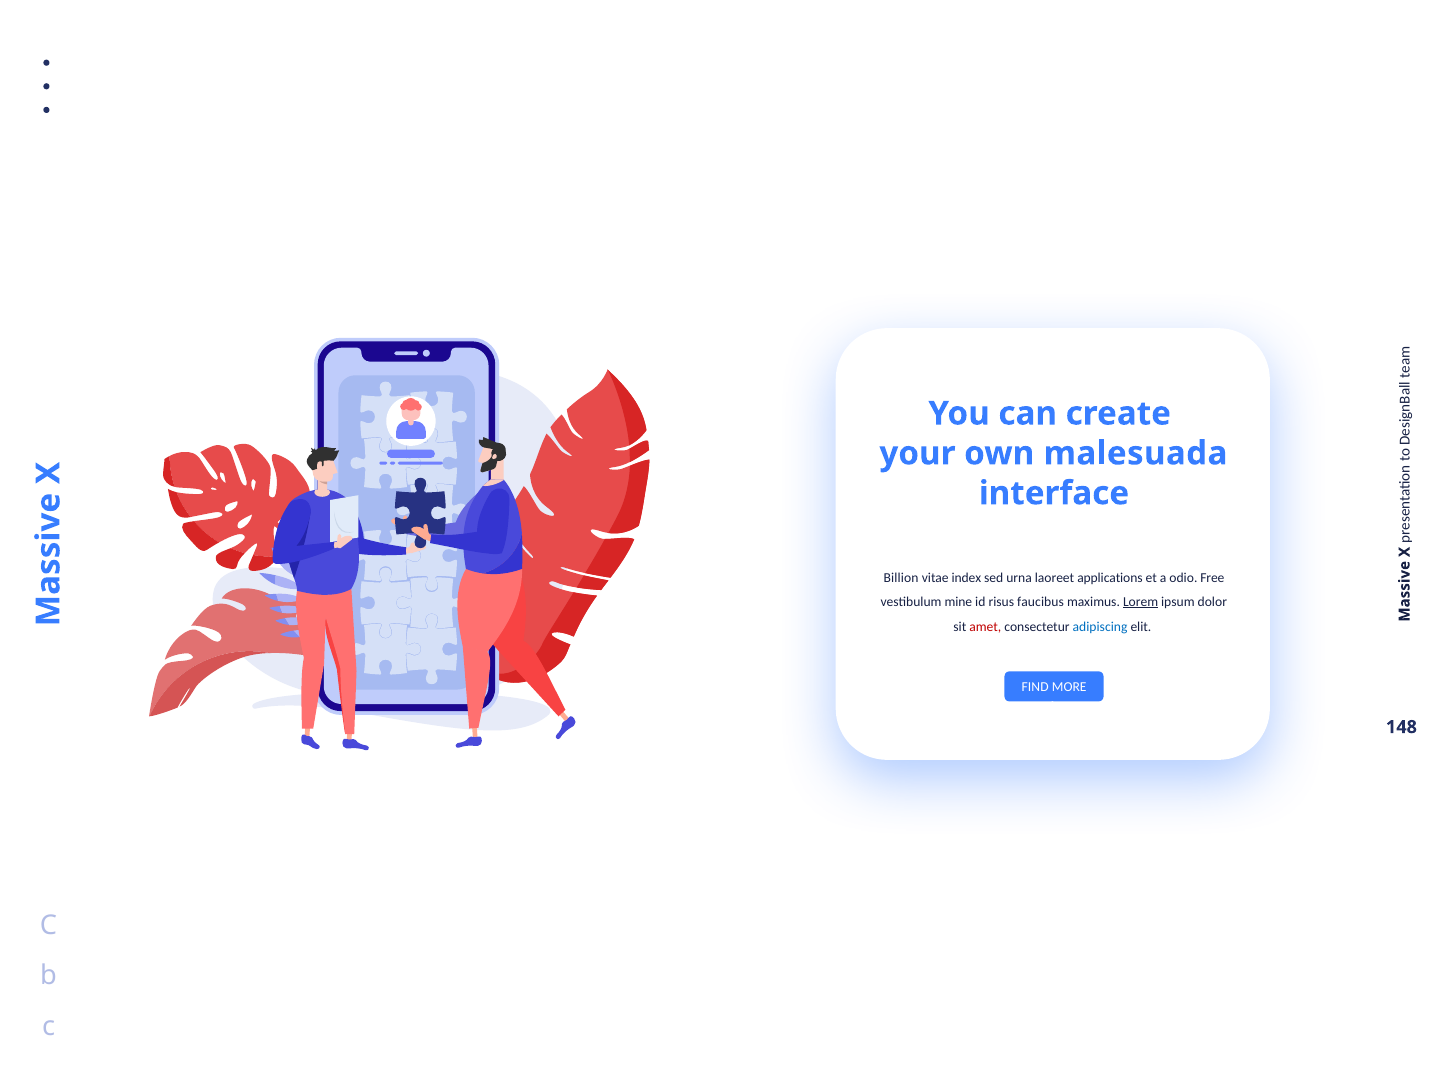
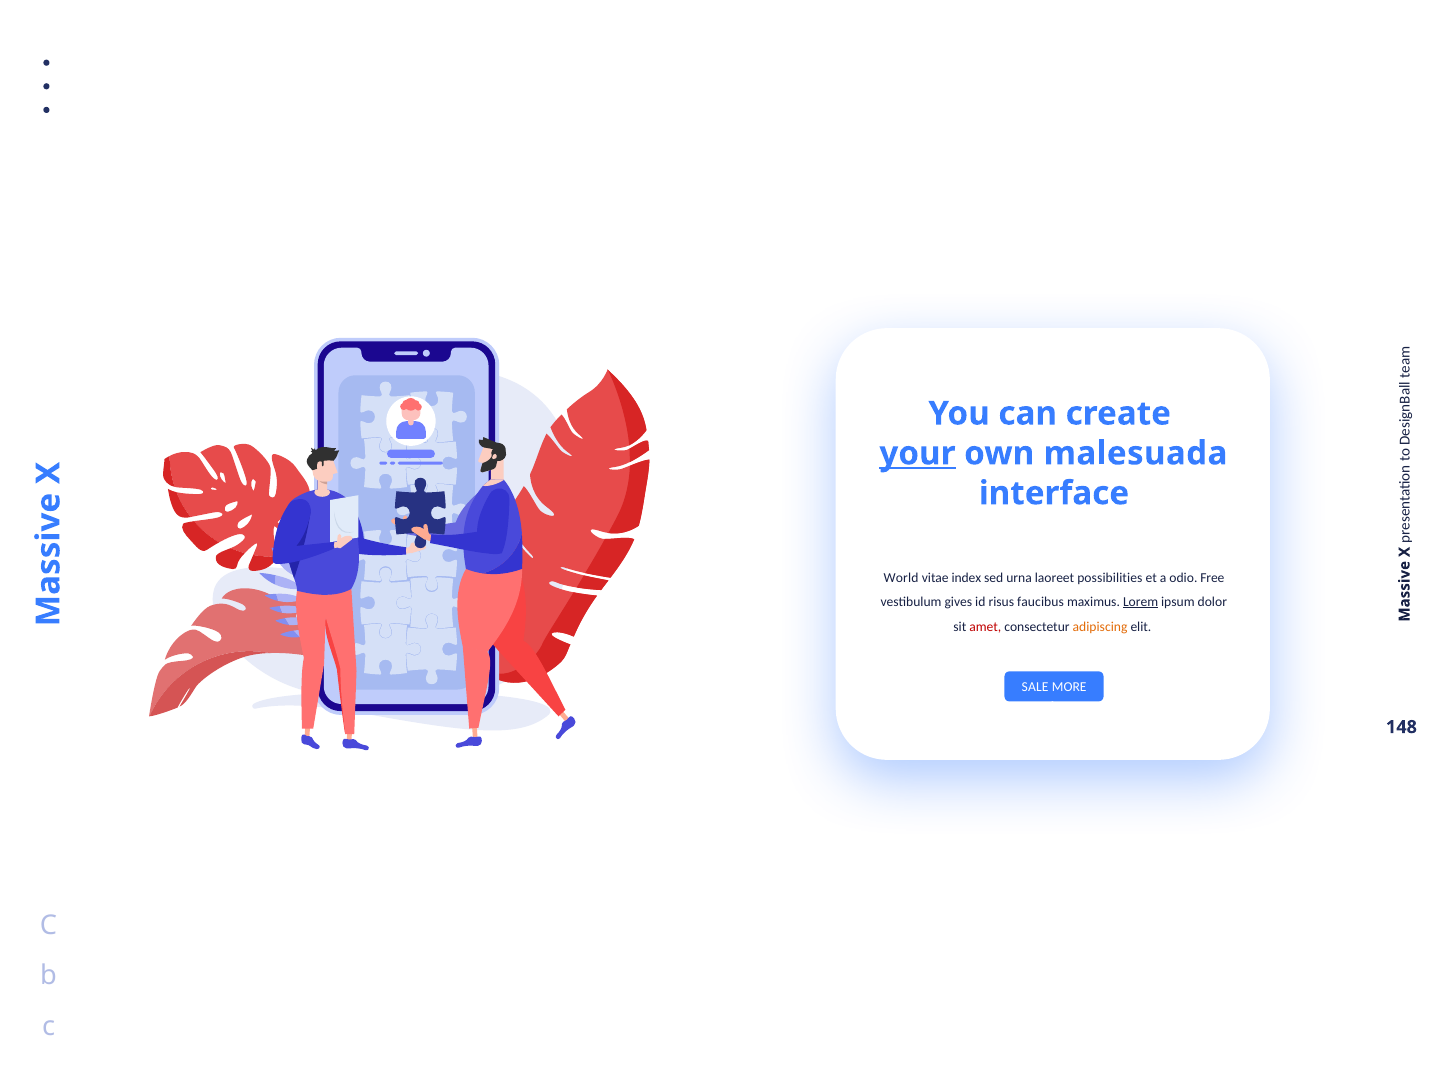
your underline: none -> present
Billion: Billion -> World
applications: applications -> possibilities
mine: mine -> gives
adipiscing colour: blue -> orange
FIND: FIND -> SALE
